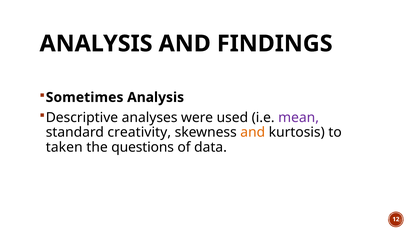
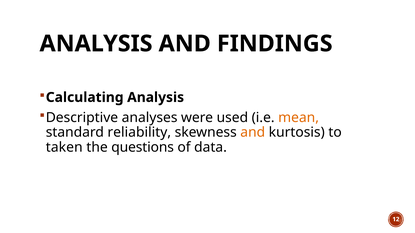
Sometimes: Sometimes -> Calculating
mean colour: purple -> orange
creativity: creativity -> reliability
